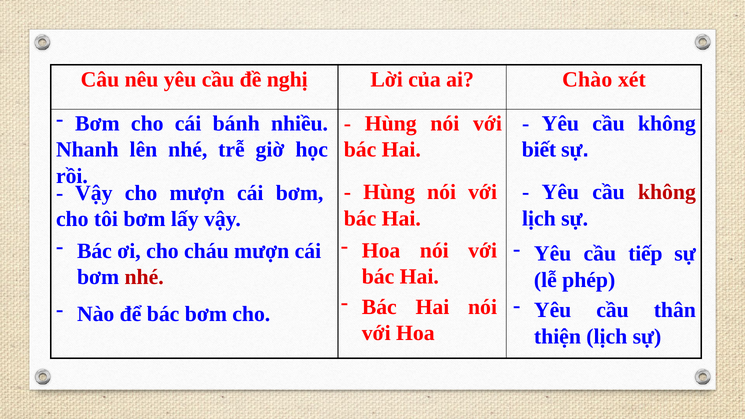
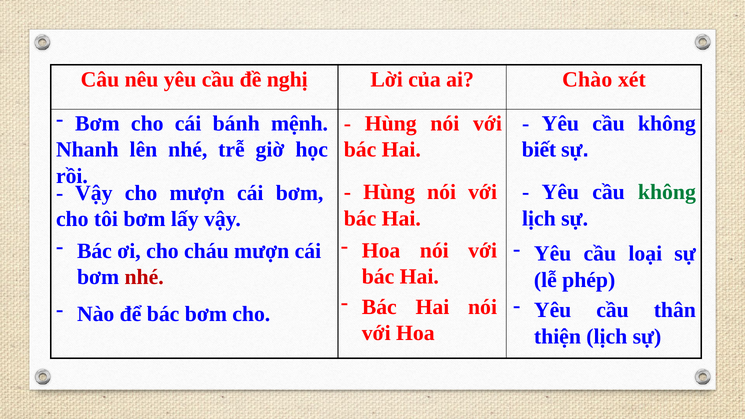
nhiều: nhiều -> mệnh
không at (667, 192) colour: red -> green
tiếp: tiếp -> loại
